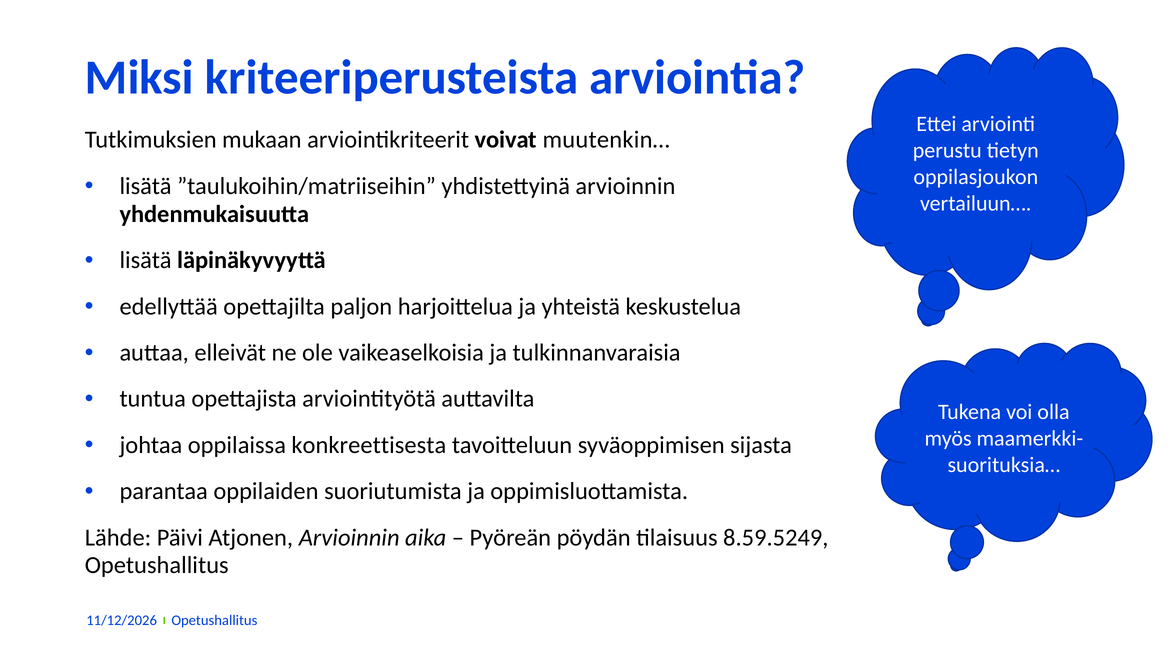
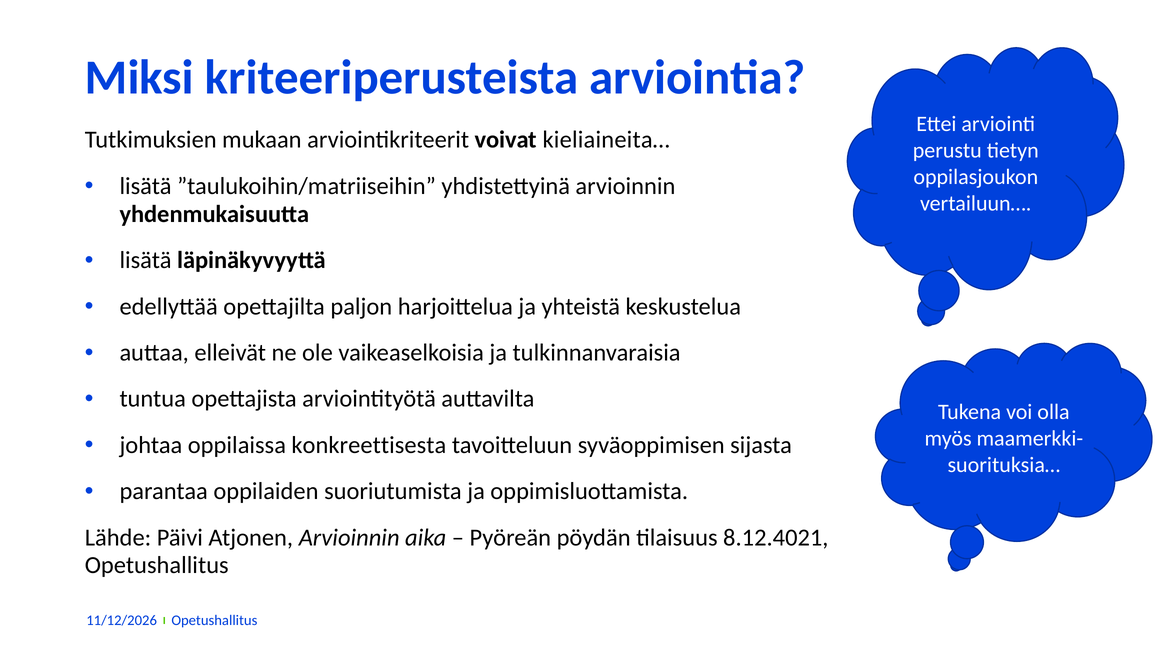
muutenkin…: muutenkin… -> kieliaineita…
8.59.5249: 8.59.5249 -> 8.12.4021
